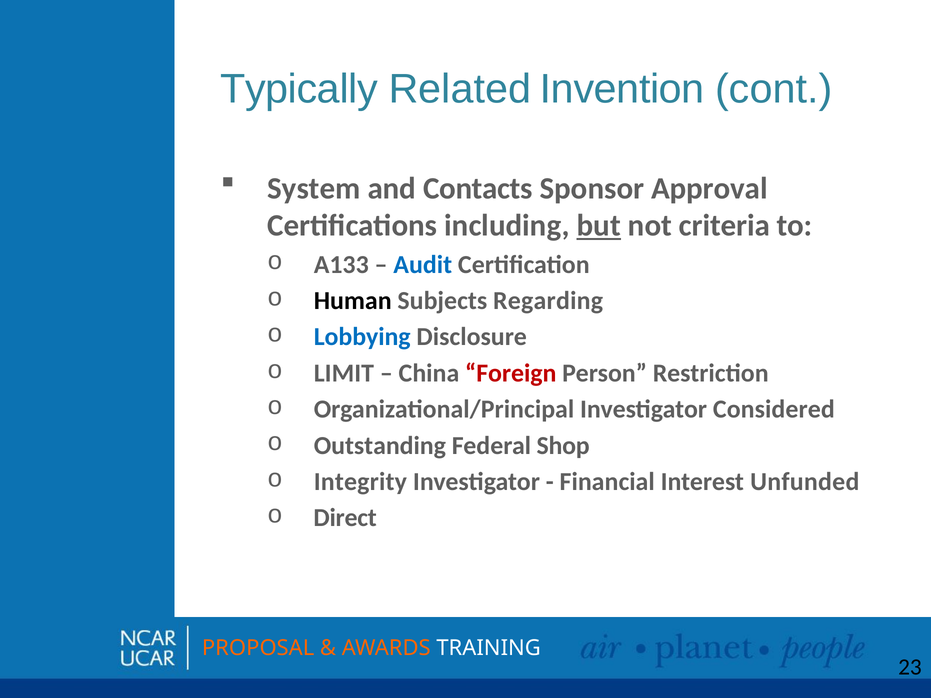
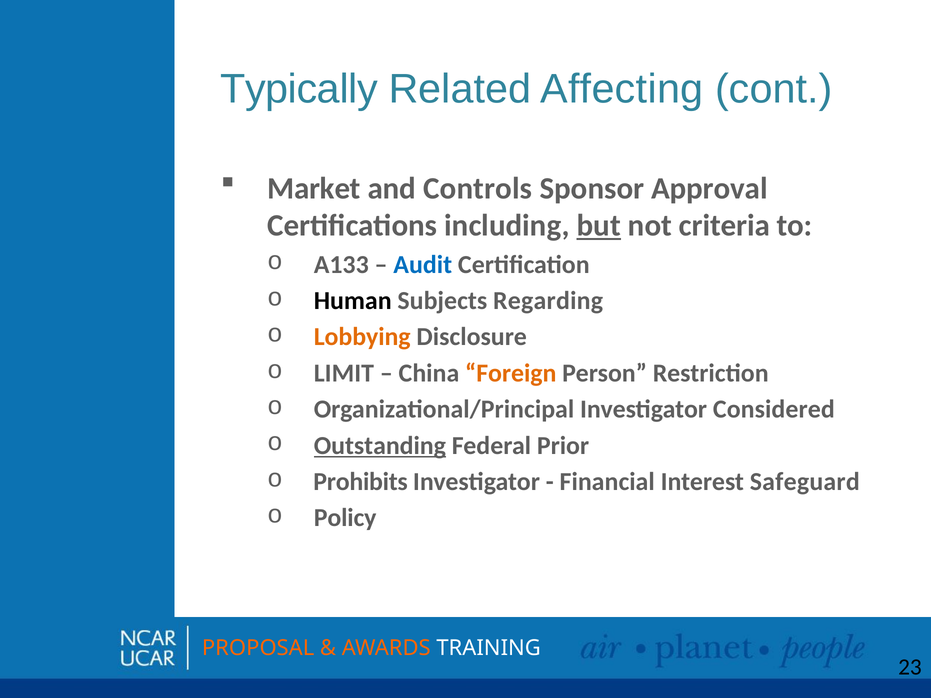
Invention: Invention -> Affecting
System: System -> Market
Contacts: Contacts -> Controls
Lobbying colour: blue -> orange
Foreign colour: red -> orange
Outstanding underline: none -> present
Shop: Shop -> Prior
Integrity: Integrity -> Prohibits
Unfunded: Unfunded -> Safeguard
Direct: Direct -> Policy
